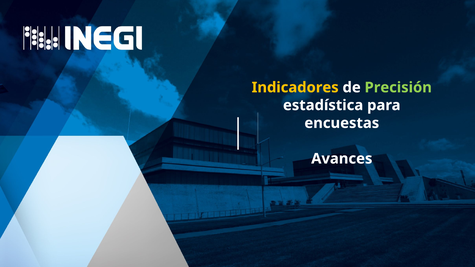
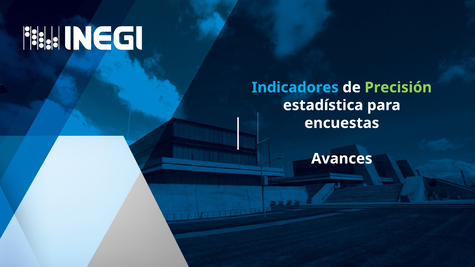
Indicadores colour: yellow -> light blue
